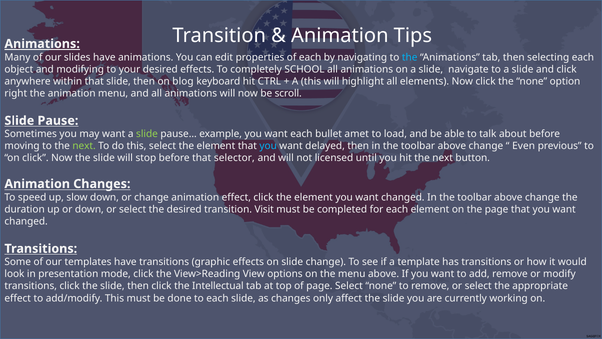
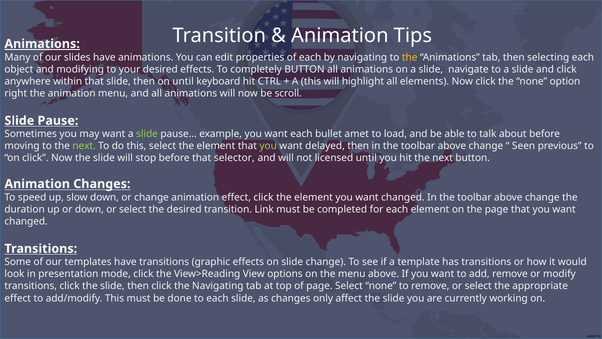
the at (410, 57) colour: light blue -> yellow
completely SCHOOL: SCHOOL -> BUTTON
on blog: blog -> until
you at (268, 146) colour: light blue -> light green
Even: Even -> Seen
Visit: Visit -> Link
the Intellectual: Intellectual -> Navigating
